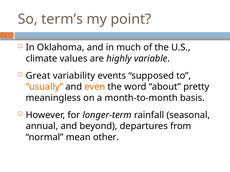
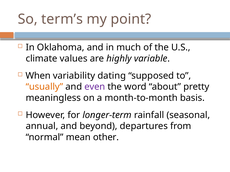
Great: Great -> When
events: events -> dating
even colour: orange -> purple
